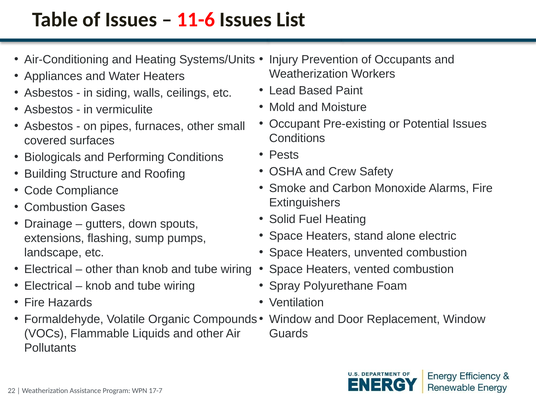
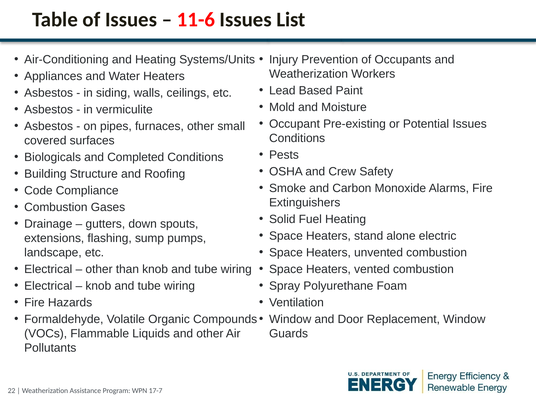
Performing: Performing -> Completed
